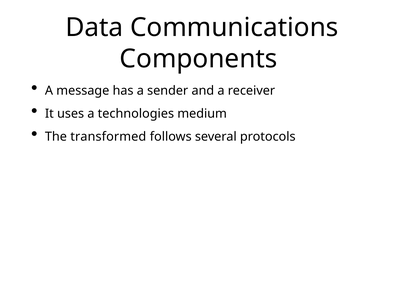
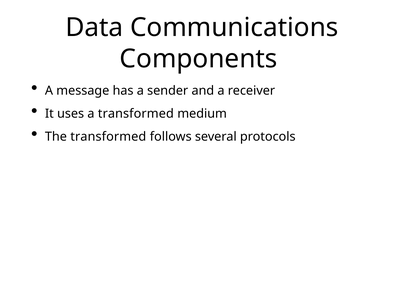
a technologies: technologies -> transformed
